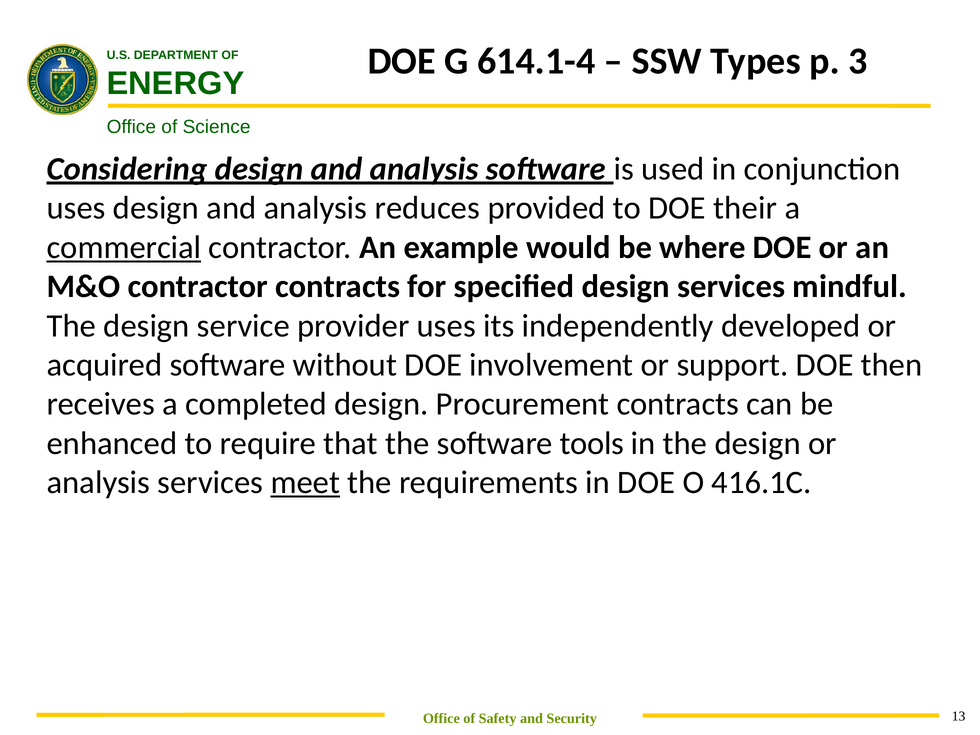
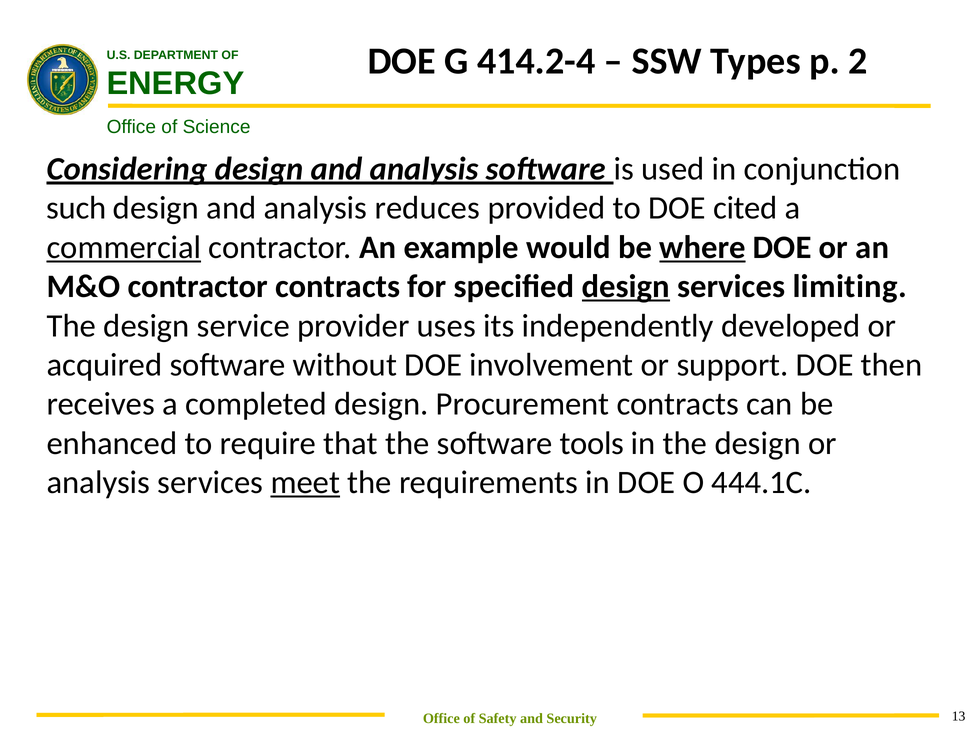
614.1-4: 614.1-4 -> 414.2-4
3: 3 -> 2
uses at (76, 208): uses -> such
their: their -> cited
where underline: none -> present
design at (626, 287) underline: none -> present
mindful: mindful -> limiting
416.1C: 416.1C -> 444.1C
